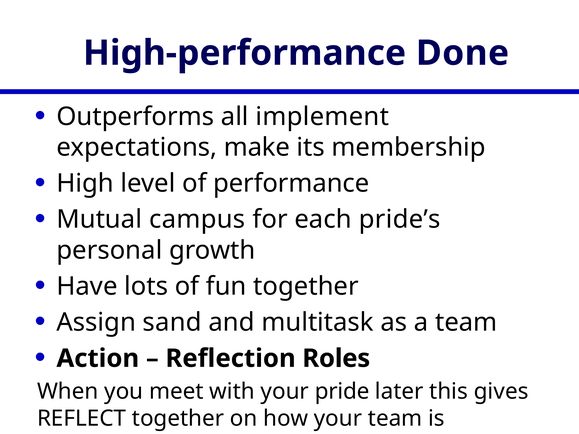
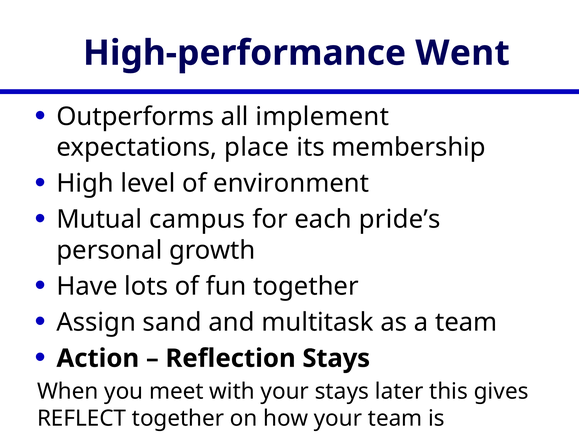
Done: Done -> Went
make: make -> place
performance: performance -> environment
Reflection Roles: Roles -> Stays
your pride: pride -> stays
